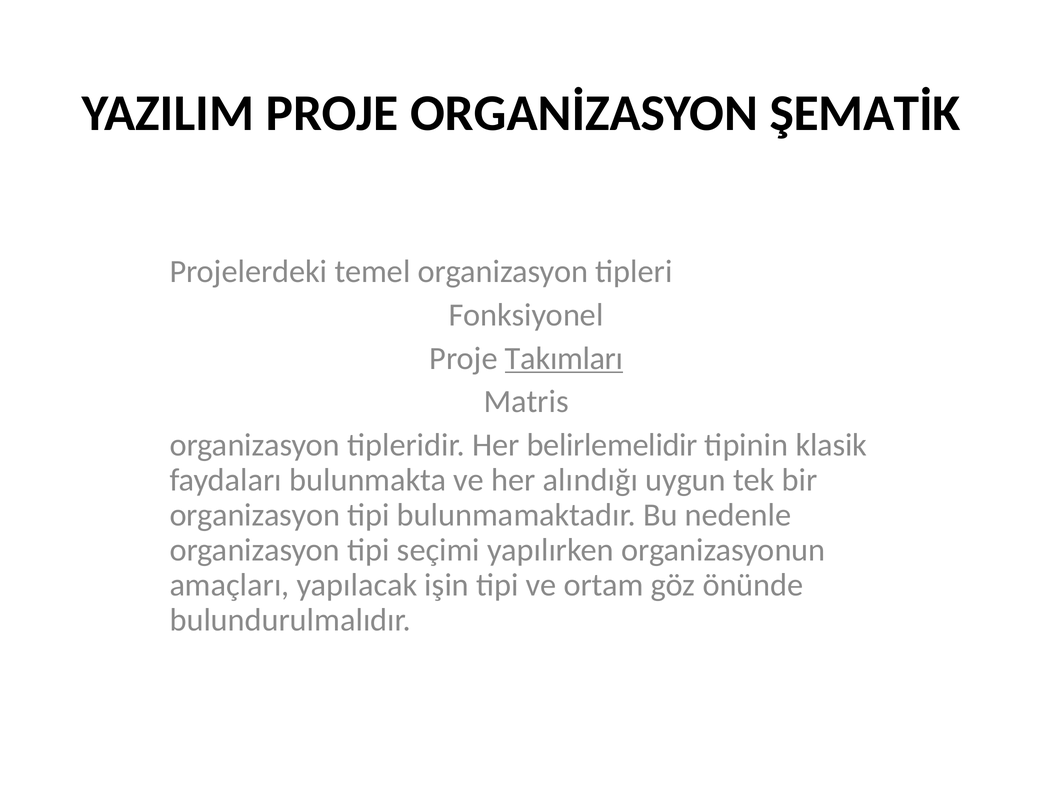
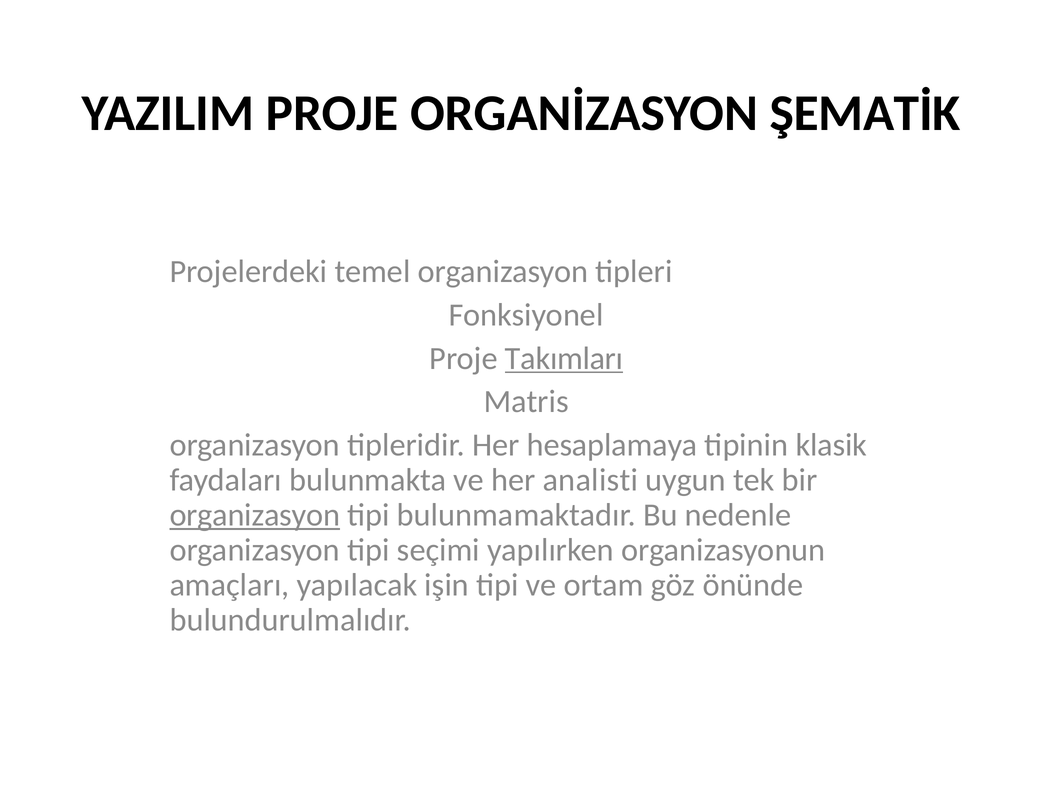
belirlemelidir: belirlemelidir -> hesaplamaya
alındığı: alındığı -> analisti
organizasyon at (255, 515) underline: none -> present
